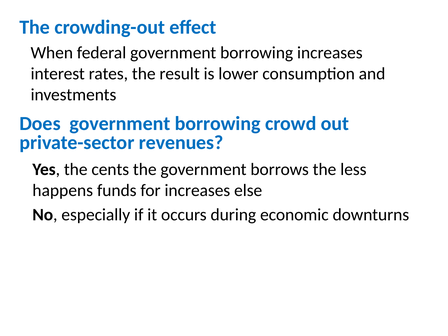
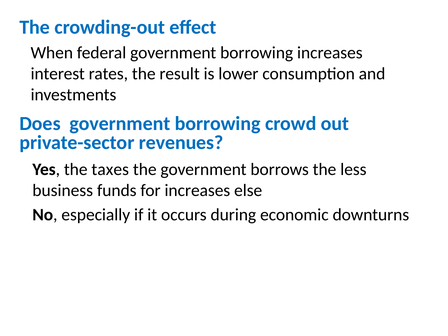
cents: cents -> taxes
happens: happens -> business
